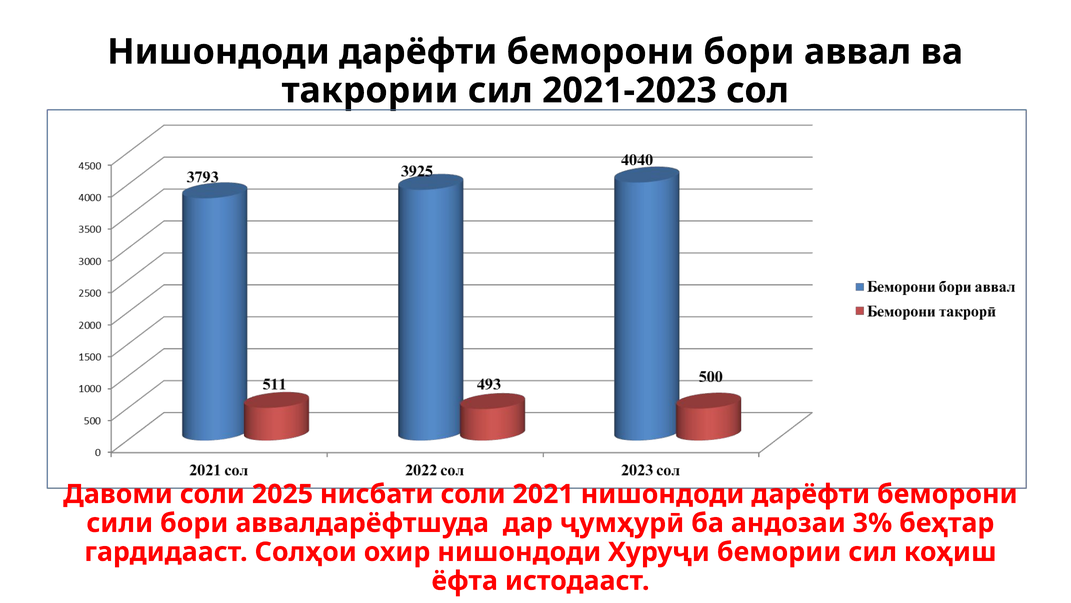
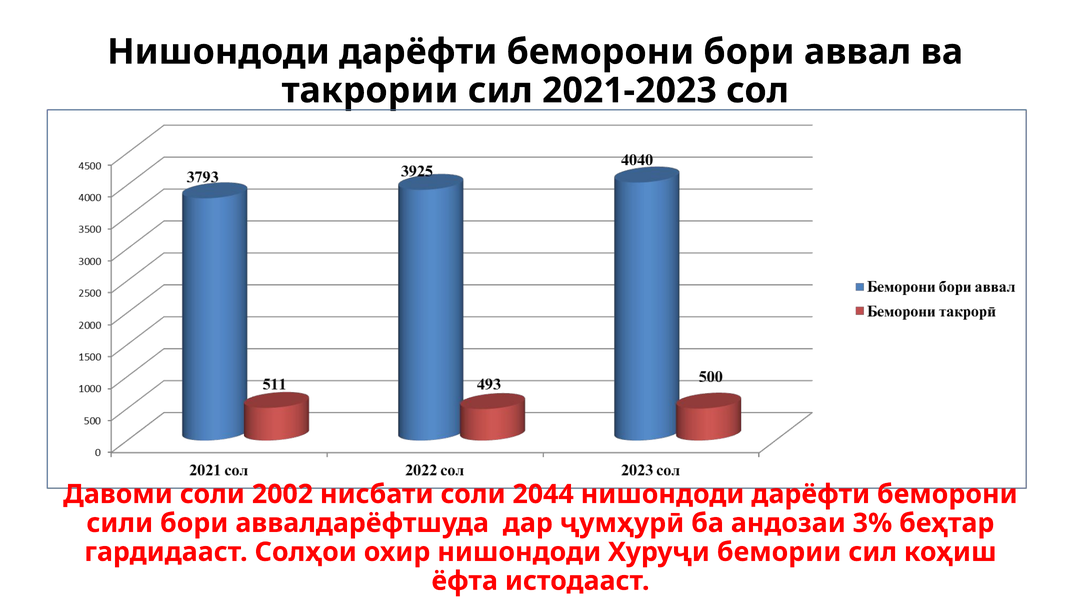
2025: 2025 -> 2002
2021: 2021 -> 2044
